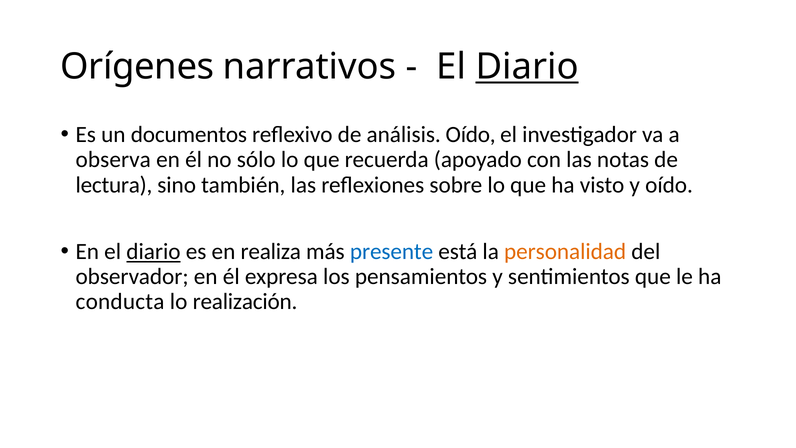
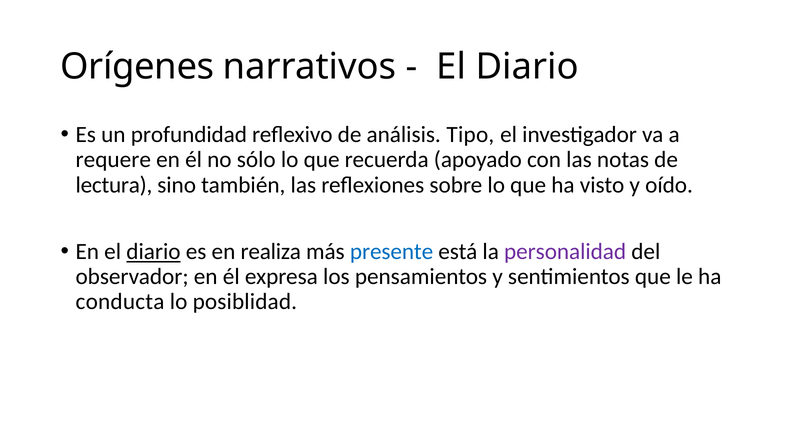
Diario at (527, 67) underline: present -> none
documentos: documentos -> profundidad
análisis Oído: Oído -> Tipo
observa: observa -> requere
personalidad colour: orange -> purple
realización: realización -> posiblidad
